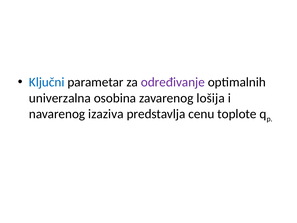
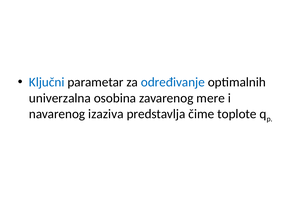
određivanje colour: purple -> blue
lošija: lošija -> mere
cenu: cenu -> čime
